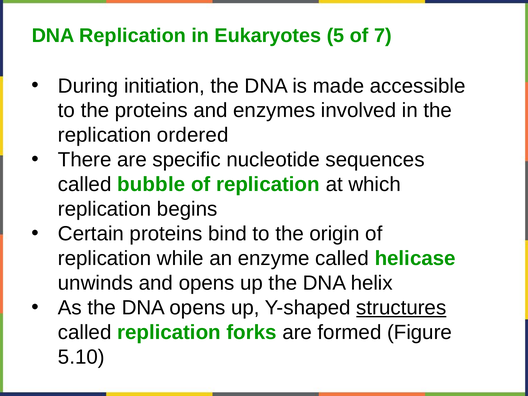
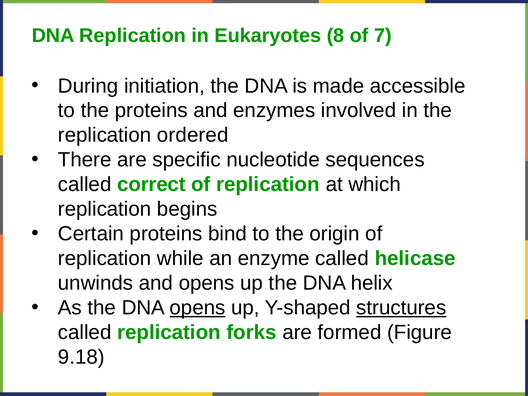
5: 5 -> 8
bubble: bubble -> correct
opens at (197, 308) underline: none -> present
5.10: 5.10 -> 9.18
